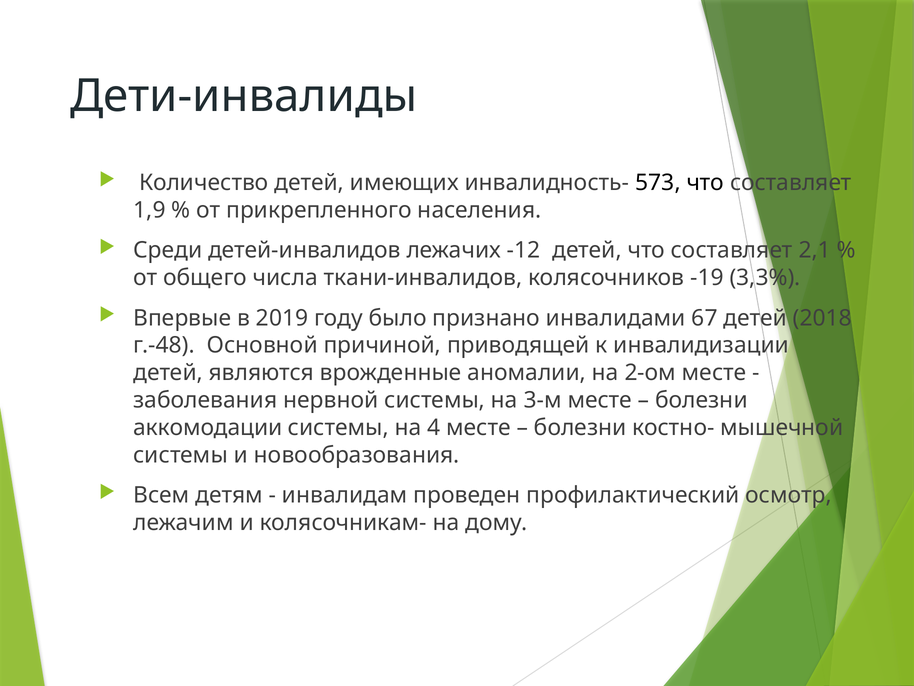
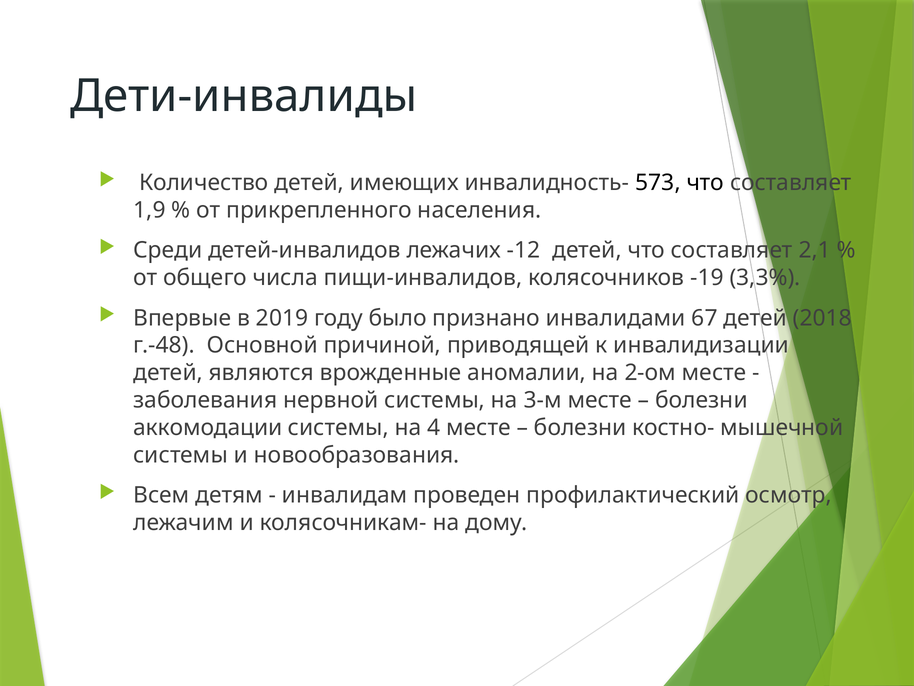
ткани-инвалидов: ткани-инвалидов -> пищи-инвалидов
